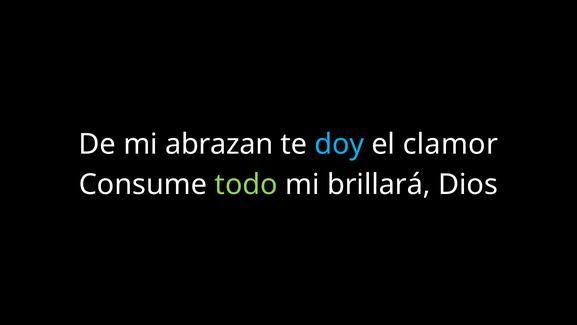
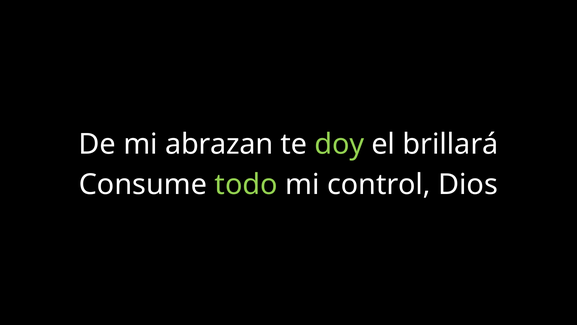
doy colour: light blue -> light green
clamor: clamor -> brillará
brillará: brillará -> control
